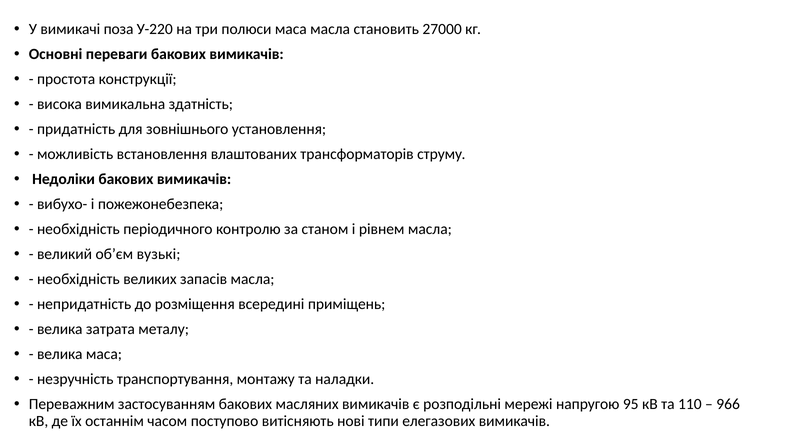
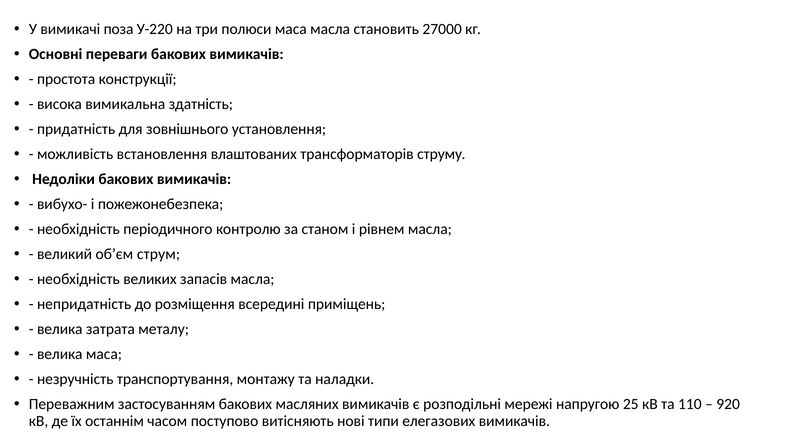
вузькі: вузькі -> струм
95: 95 -> 25
966: 966 -> 920
